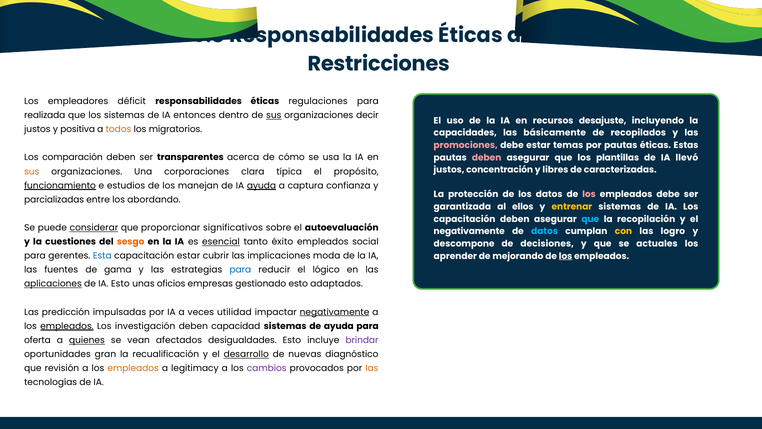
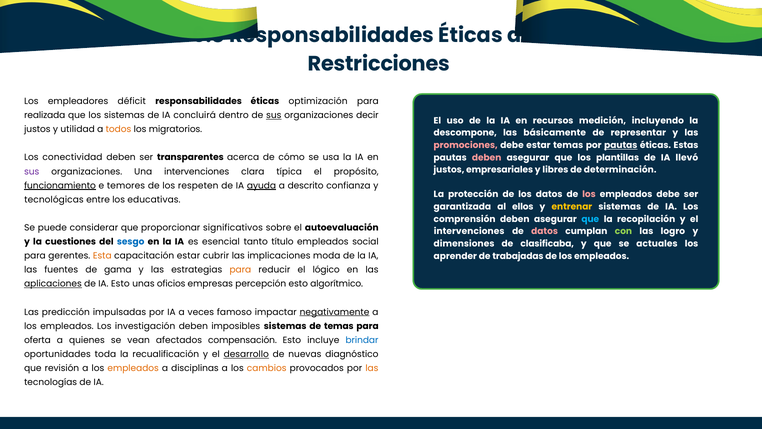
regulaciones: regulaciones -> optimización
entonces: entonces -> concluirá
desajuste: desajuste -> medición
positiva: positiva -> utilidad
capacidades: capacidades -> descompone
recopilados: recopilados -> representar
pautas at (621, 145) underline: none -> present
comparación: comparación -> conectividad
concentración: concentración -> empresariales
caracterizadas: caracterizadas -> determinación
sus at (32, 171) colour: orange -> purple
Una corporaciones: corporaciones -> intervenciones
estudios: estudios -> temores
manejan: manejan -> respeten
captura: captura -> descrito
parcializadas: parcializadas -> tecnológicas
abordando: abordando -> educativas
capacitación at (465, 219): capacitación -> comprensión
considerar underline: present -> none
negativamente at (469, 231): negativamente -> intervenciones
datos at (545, 231) colour: light blue -> pink
con colour: yellow -> light green
sesgo colour: orange -> blue
esencial underline: present -> none
éxito: éxito -> título
descompone: descompone -> dimensiones
decisiones: decisiones -> clasificaba
Esta colour: blue -> orange
mejorando: mejorando -> trabajadas
los at (566, 256) underline: present -> none
para at (240, 270) colour: blue -> orange
gestionado: gestionado -> percepción
adaptados: adaptados -> algorítmico
utilidad: utilidad -> famoso
empleados at (67, 326) underline: present -> none
capacidad: capacidad -> imposibles
de ayuda: ayuda -> temas
quienes underline: present -> none
desigualdades: desigualdades -> compensación
brindar colour: purple -> blue
gran: gran -> toda
legitimacy: legitimacy -> disciplinas
cambios colour: purple -> orange
